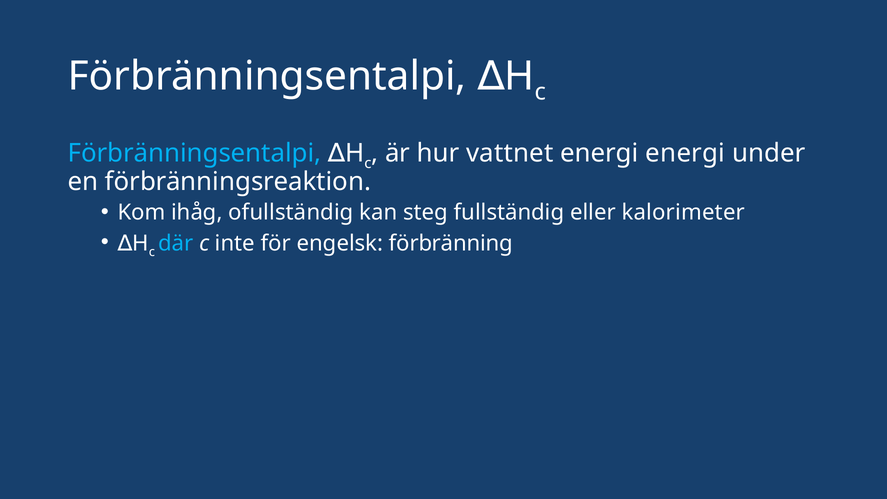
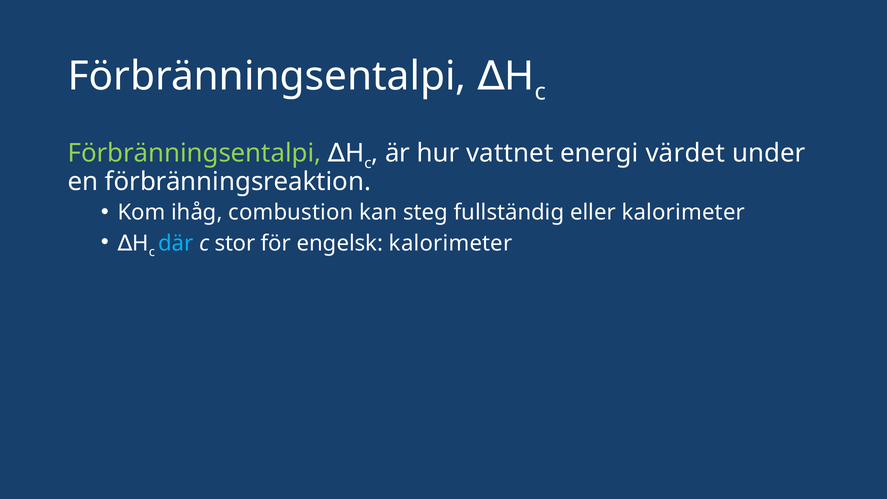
energi energi: energi -> värdet
Förbränningsentalpi at (194, 153) colour: light blue -> light green
ofullständig: ofullständig -> combustion
inte: inte -> stor
engelsk förbränning: förbränning -> kalorimeter
